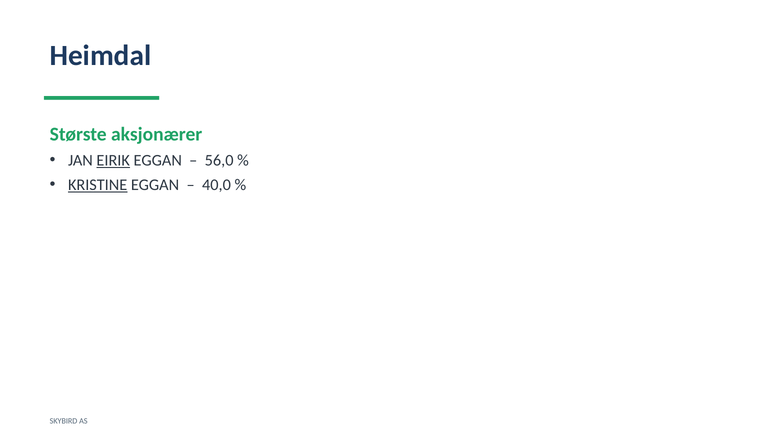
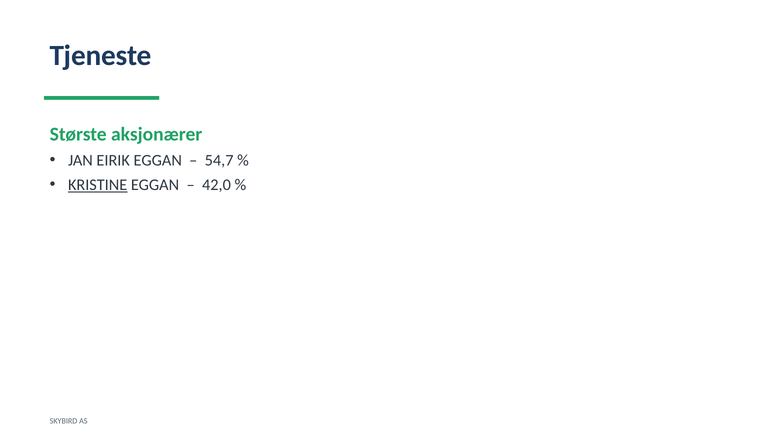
Heimdal: Heimdal -> Tjeneste
EIRIK underline: present -> none
56,0: 56,0 -> 54,7
40,0: 40,0 -> 42,0
